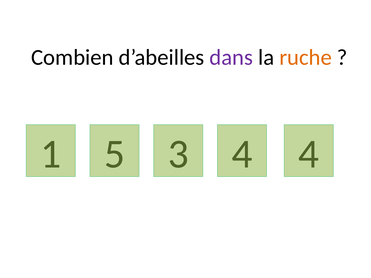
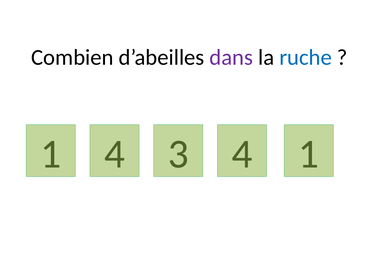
ruche colour: orange -> blue
1 5: 5 -> 4
3 4: 4 -> 1
